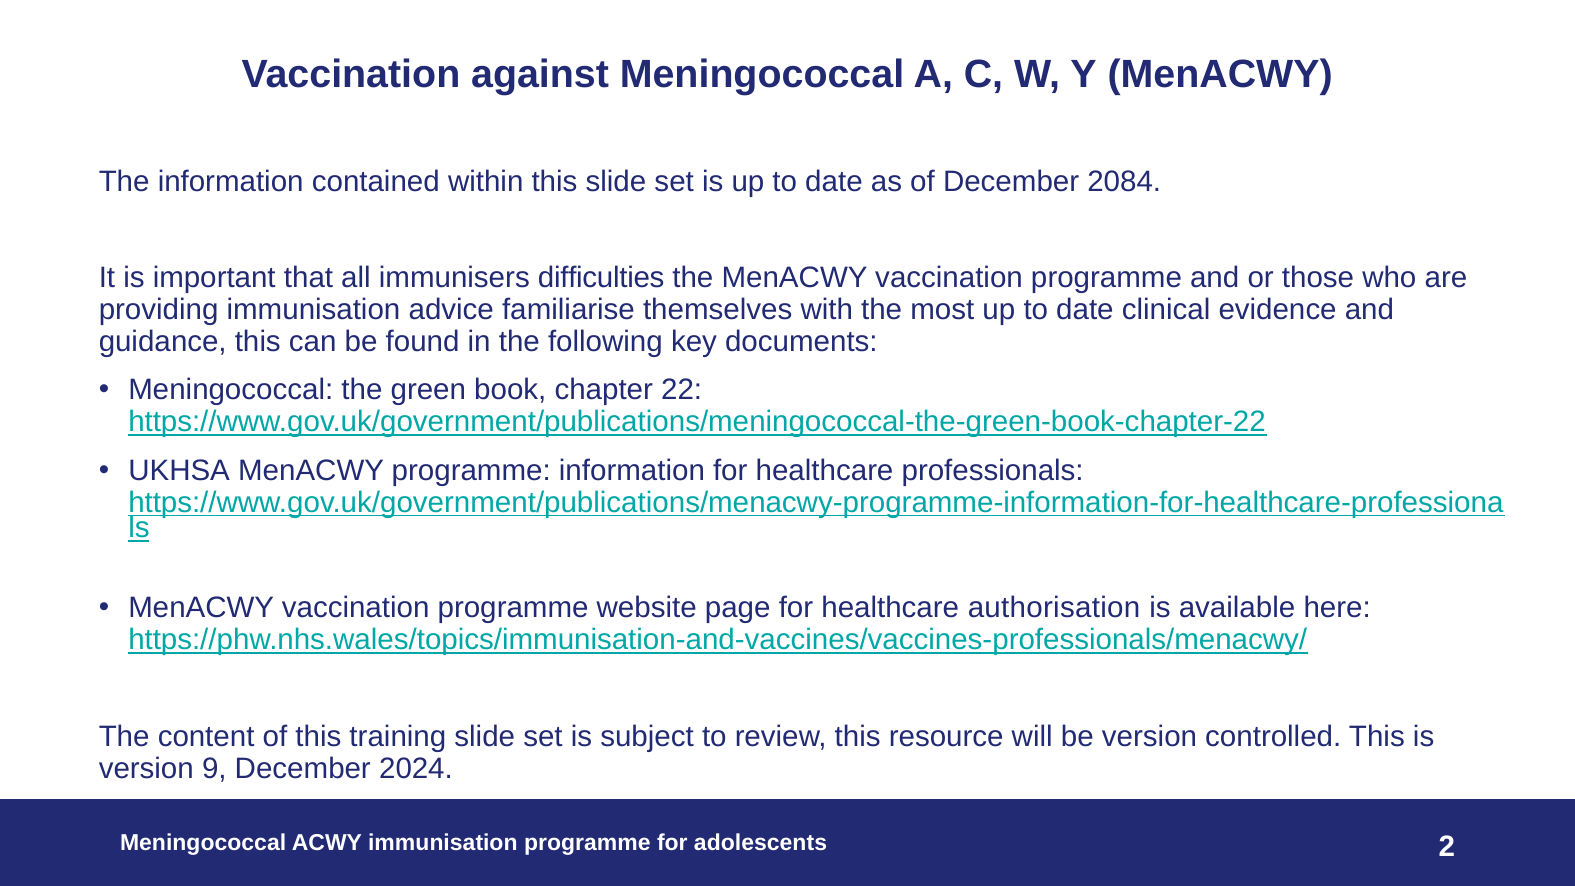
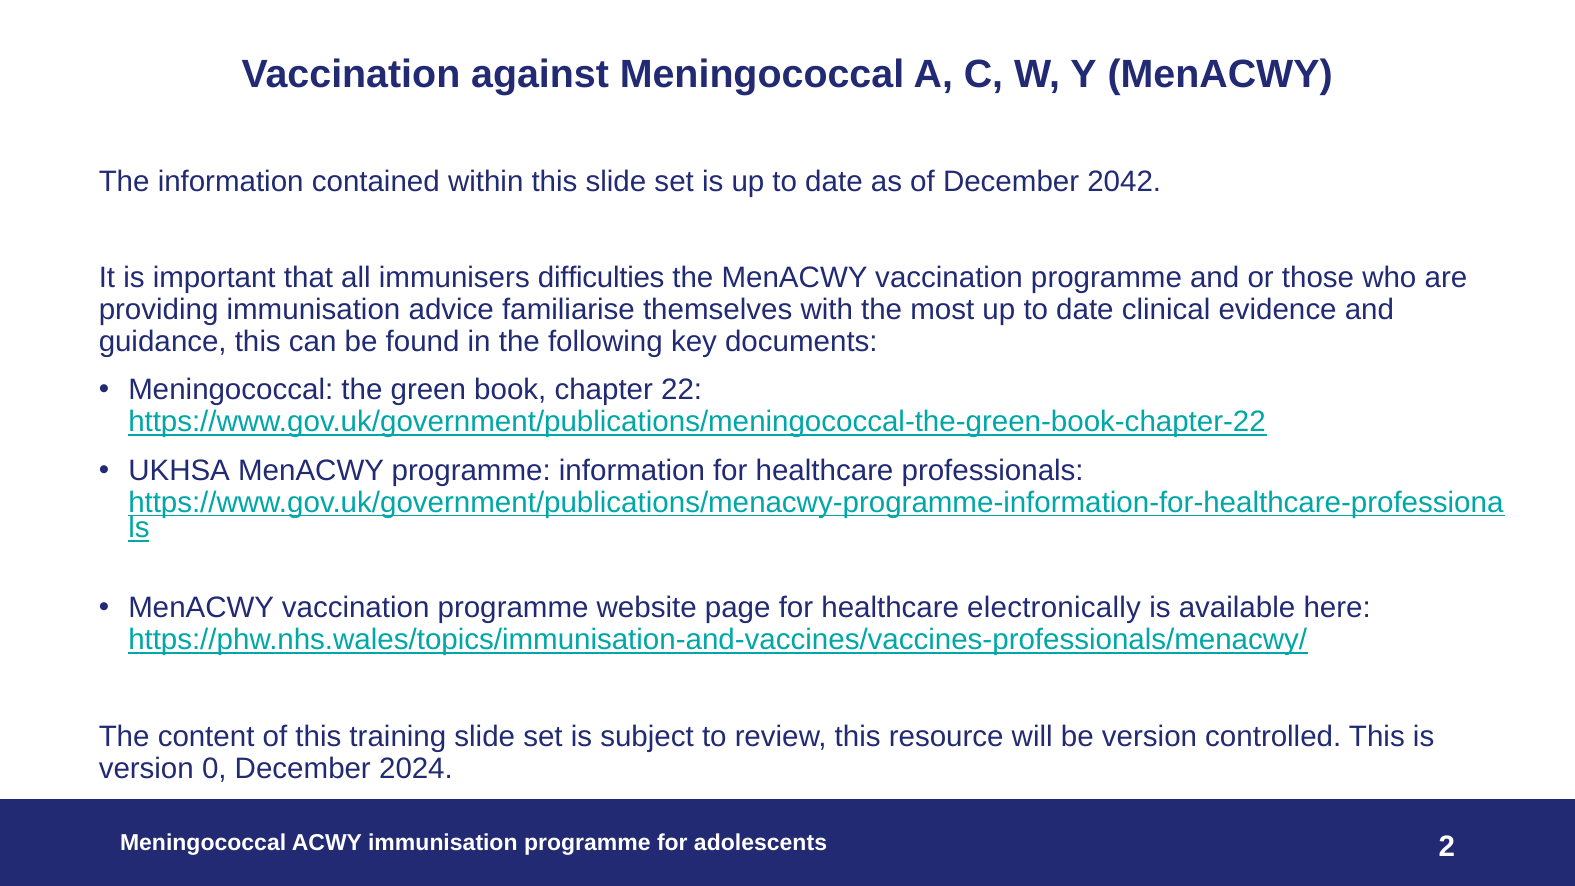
2084: 2084 -> 2042
authorisation: authorisation -> electronically
9: 9 -> 0
